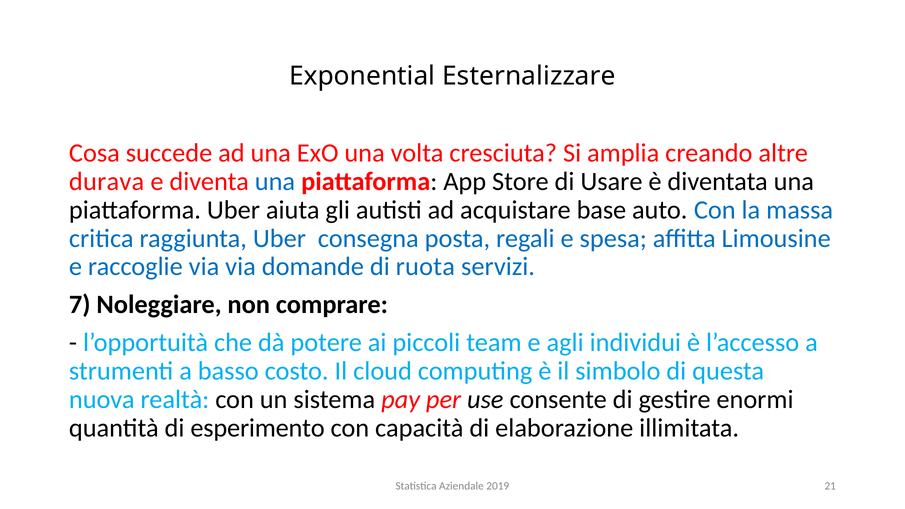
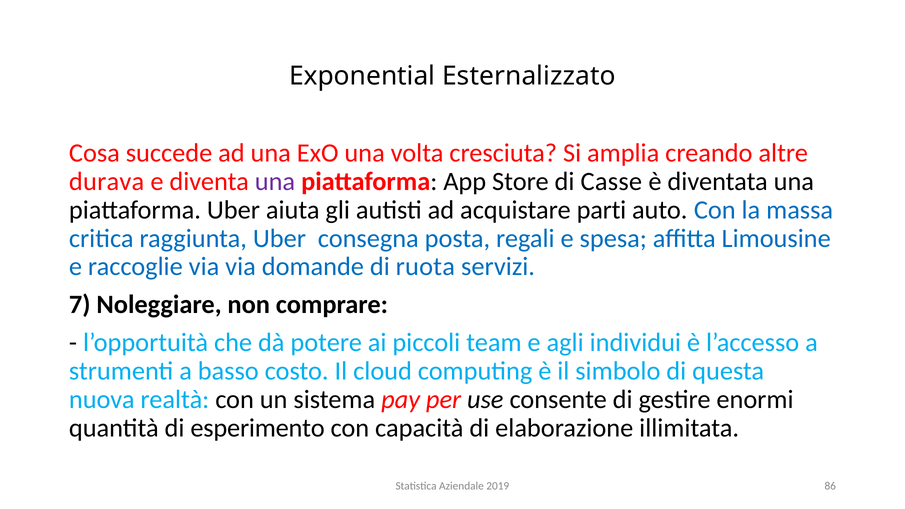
Esternalizzare: Esternalizzare -> Esternalizzato
una at (275, 181) colour: blue -> purple
Usare: Usare -> Casse
base: base -> parti
21: 21 -> 86
